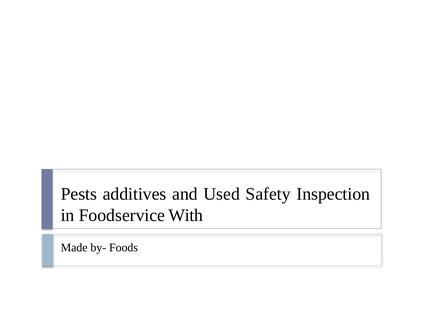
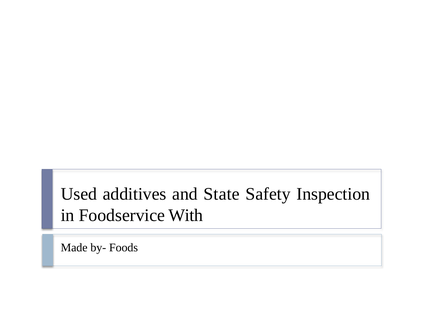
Pests: Pests -> Used
Used: Used -> State
